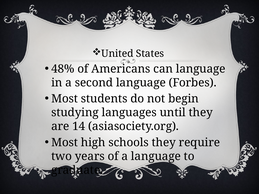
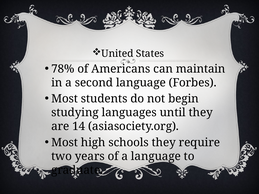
48%: 48% -> 78%
can language: language -> maintain
